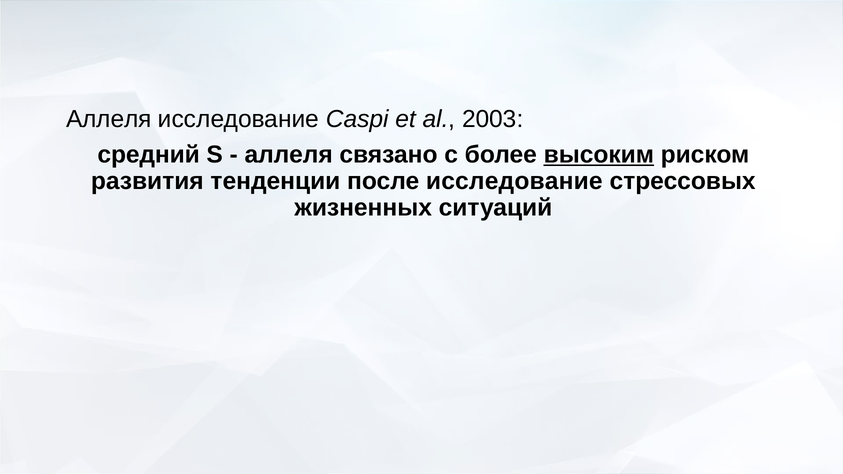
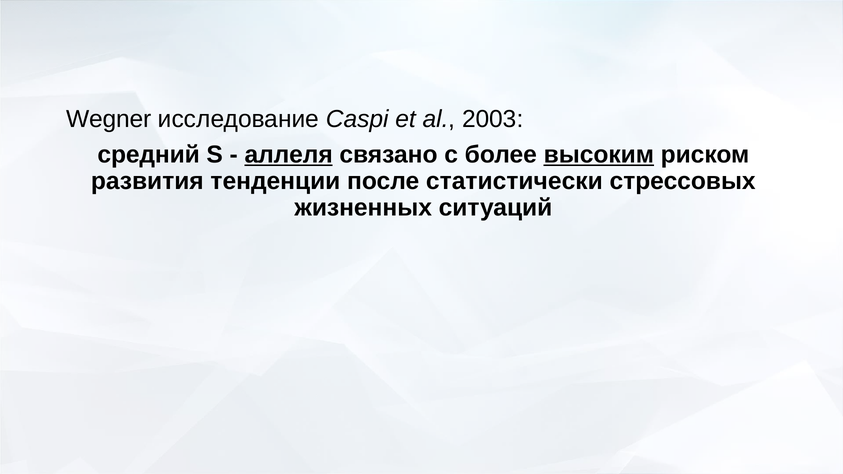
Аллеля at (109, 119): Аллеля -> Wegner
аллеля at (289, 155) underline: none -> present
после исследование: исследование -> статистически
